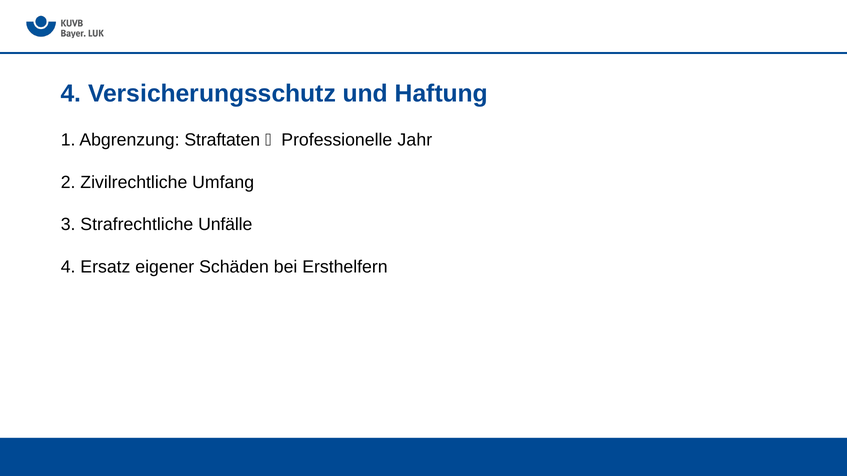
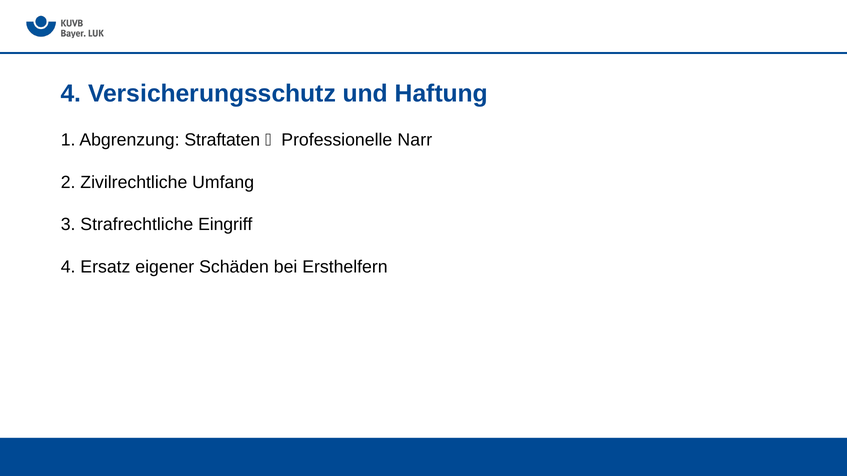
Jahr: Jahr -> Narr
Unfälle: Unfälle -> Eingriff
